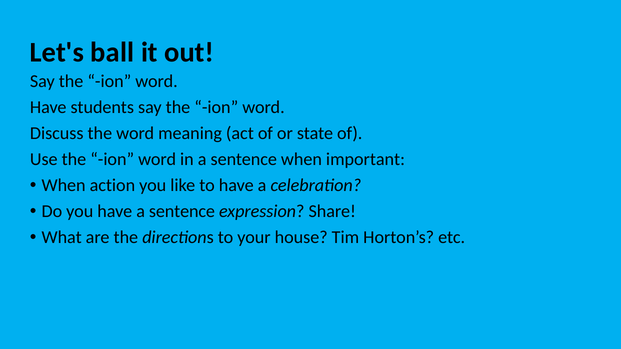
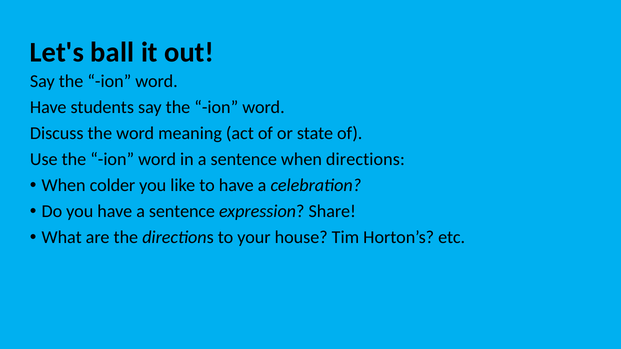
when important: important -> directions
action: action -> colder
